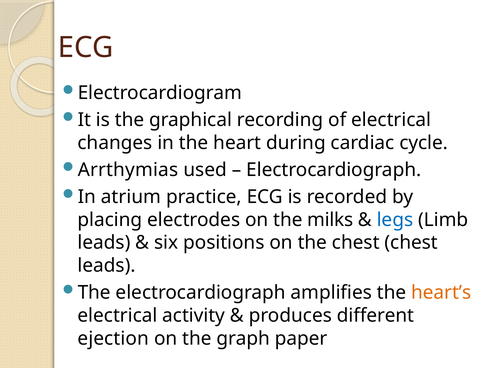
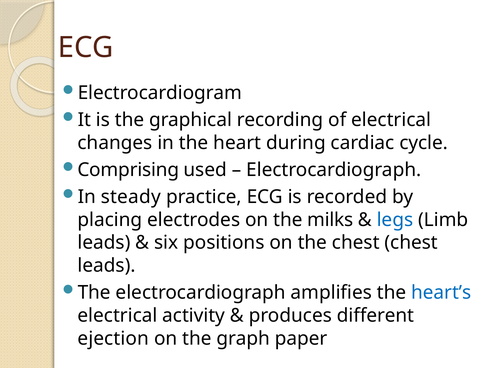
Arrthymias: Arrthymias -> Comprising
atrium: atrium -> steady
heart’s colour: orange -> blue
